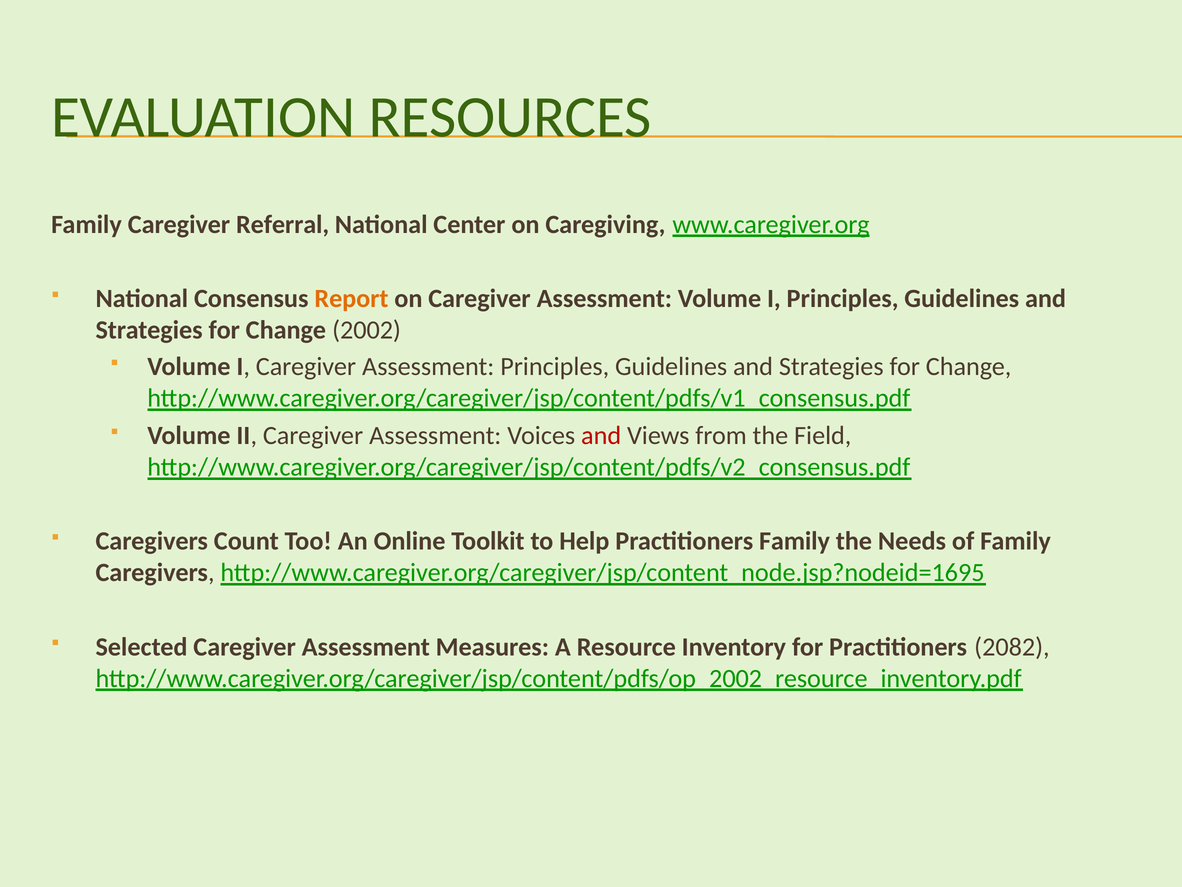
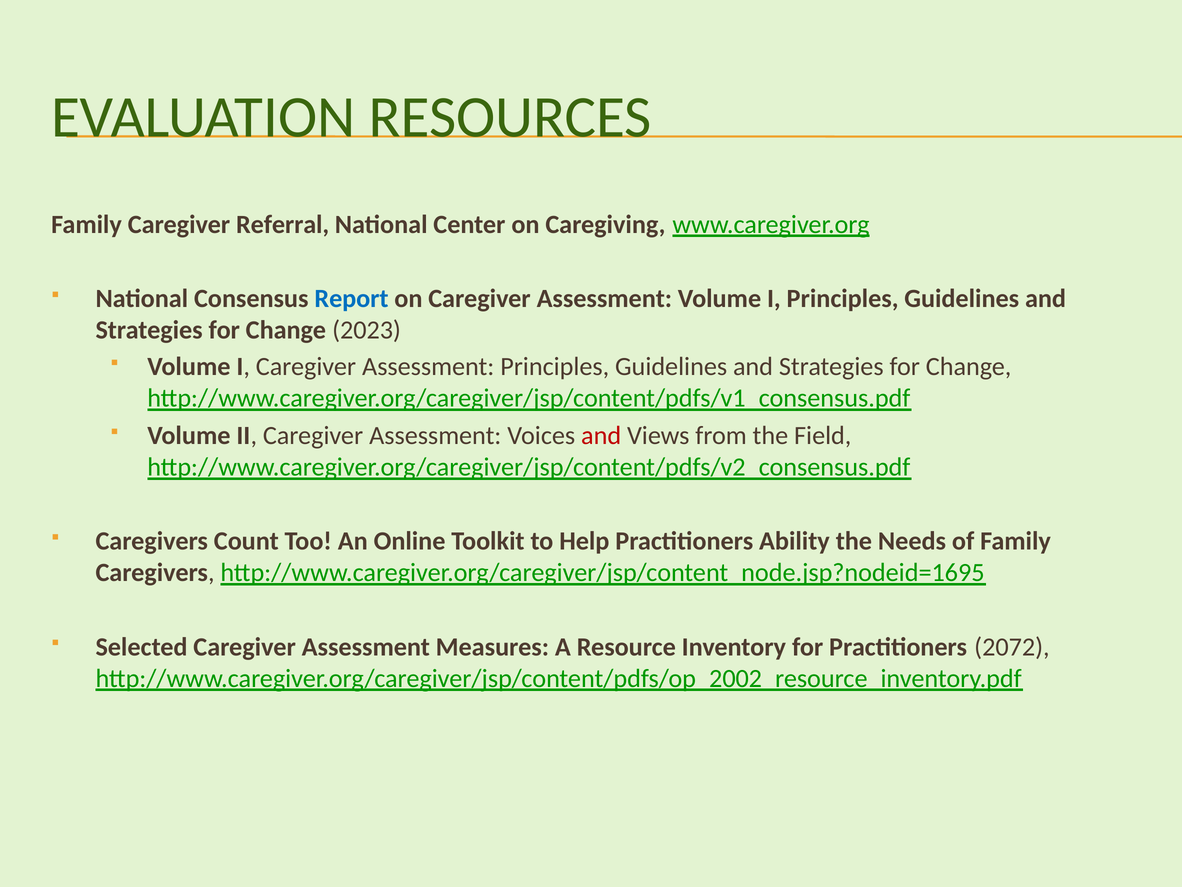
Report colour: orange -> blue
2002: 2002 -> 2023
Practitioners Family: Family -> Ability
2082: 2082 -> 2072
